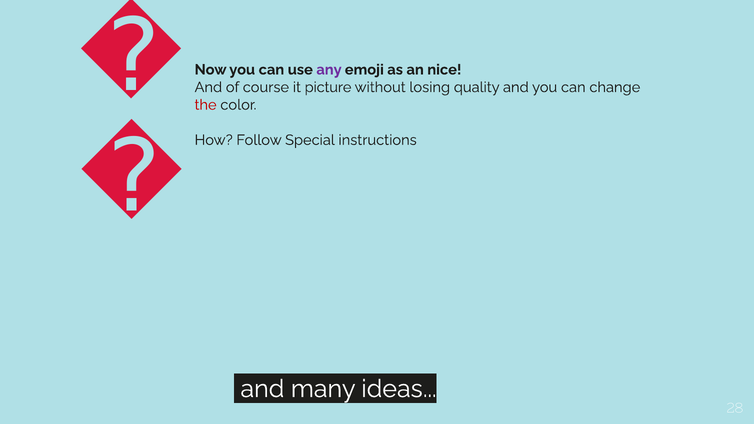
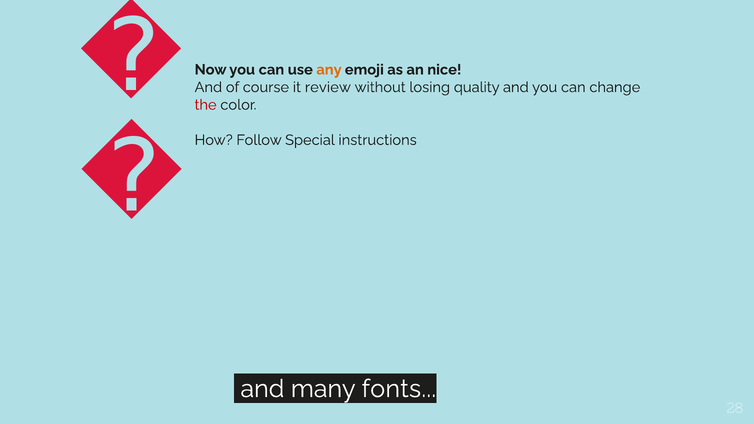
any colour: purple -> orange
picture: picture -> review
ideas: ideas -> fonts
